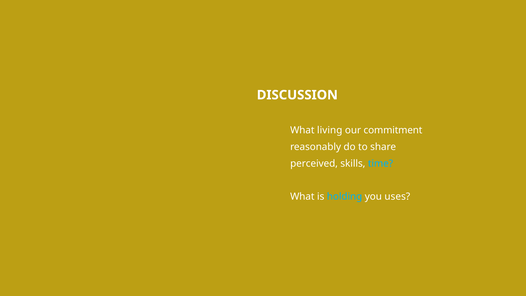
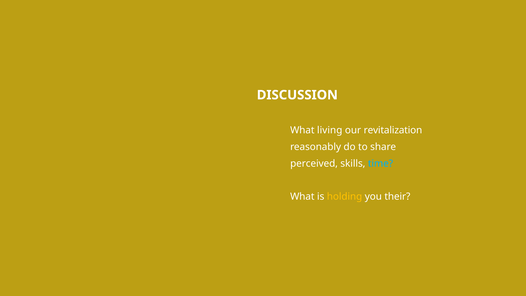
commitment: commitment -> revitalization
holding colour: light blue -> yellow
uses: uses -> their
